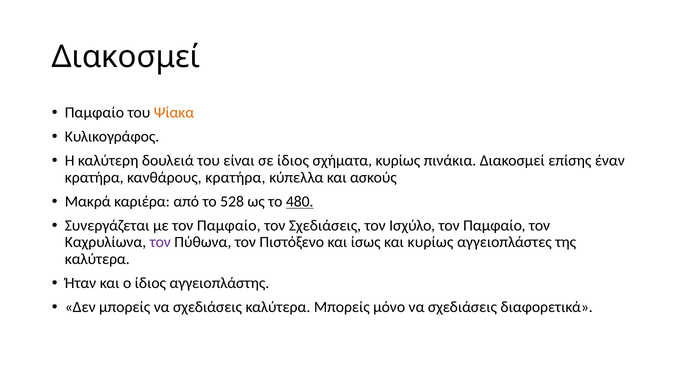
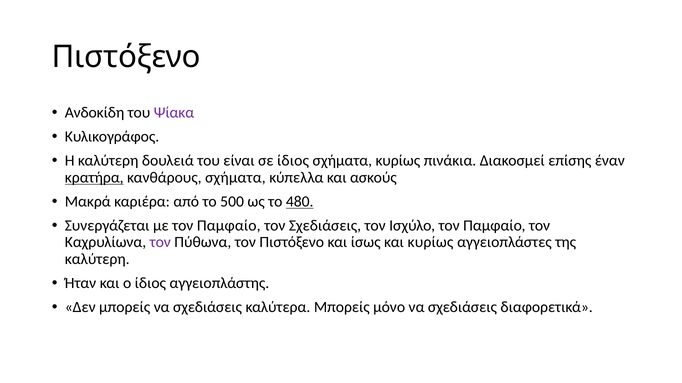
Διακοσμεί at (126, 57): Διακοσμεί -> Πιστόξενο
Παμφαίο at (94, 113): Παμφαίο -> Ανδοκίδη
Ψίακα colour: orange -> purple
κρατήρα at (94, 178) underline: none -> present
κανθάρους κρατήρα: κρατήρα -> σχήματα
528: 528 -> 500
καλύτερα at (97, 260): καλύτερα -> καλύτερη
